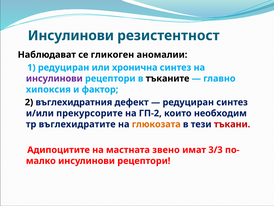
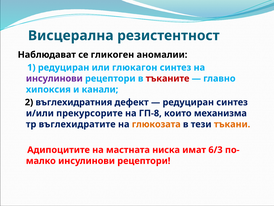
Инсулинови at (71, 36): Инсулинови -> Висцерална
хронична: хронична -> глюкагон
тъканите colour: black -> red
фактор: фактор -> канали
ГП-2: ГП-2 -> ГП-8
необходим: необходим -> механизма
тъкани colour: red -> orange
звено: звено -> ниска
3/3: 3/3 -> 6/3
